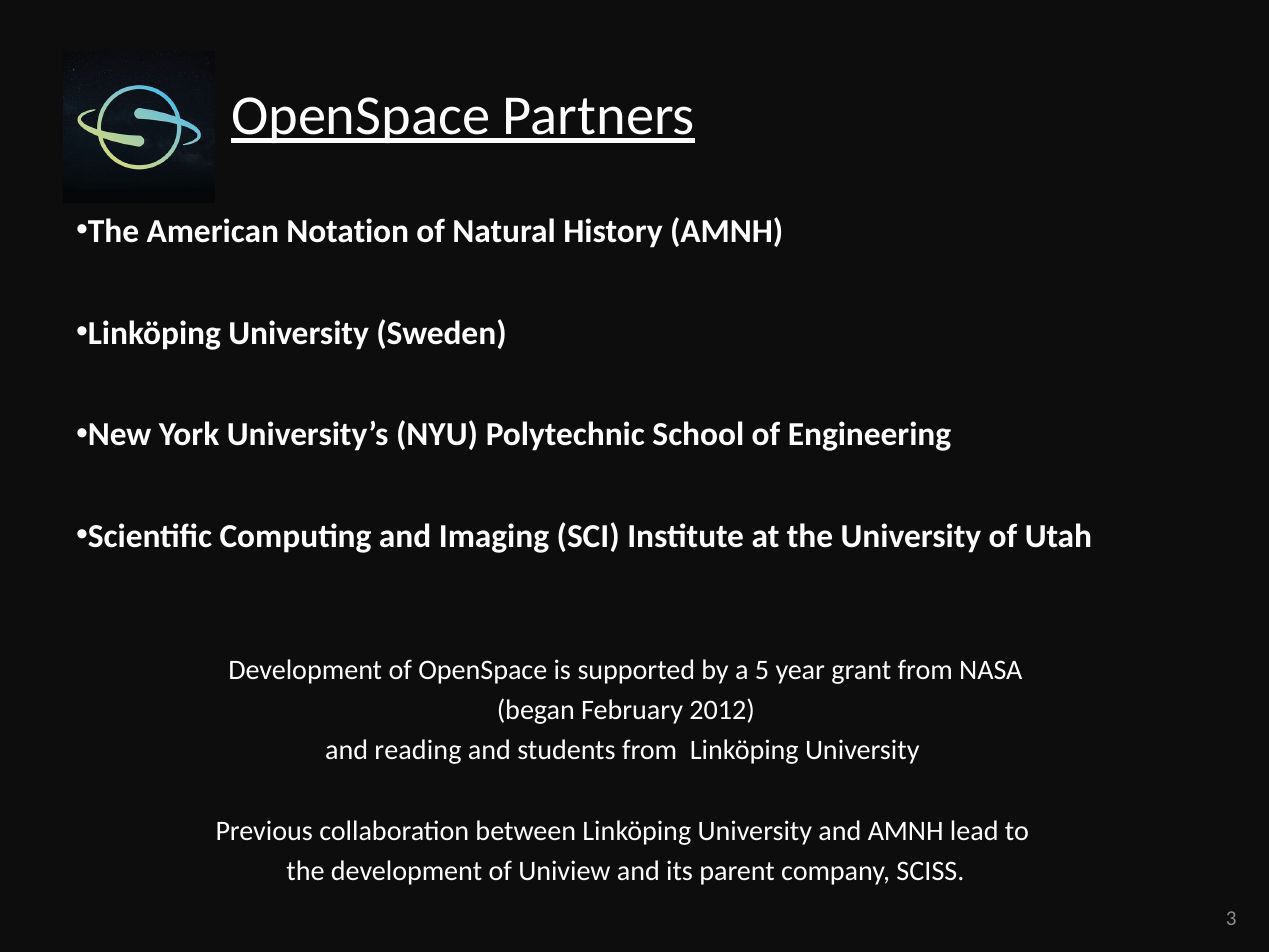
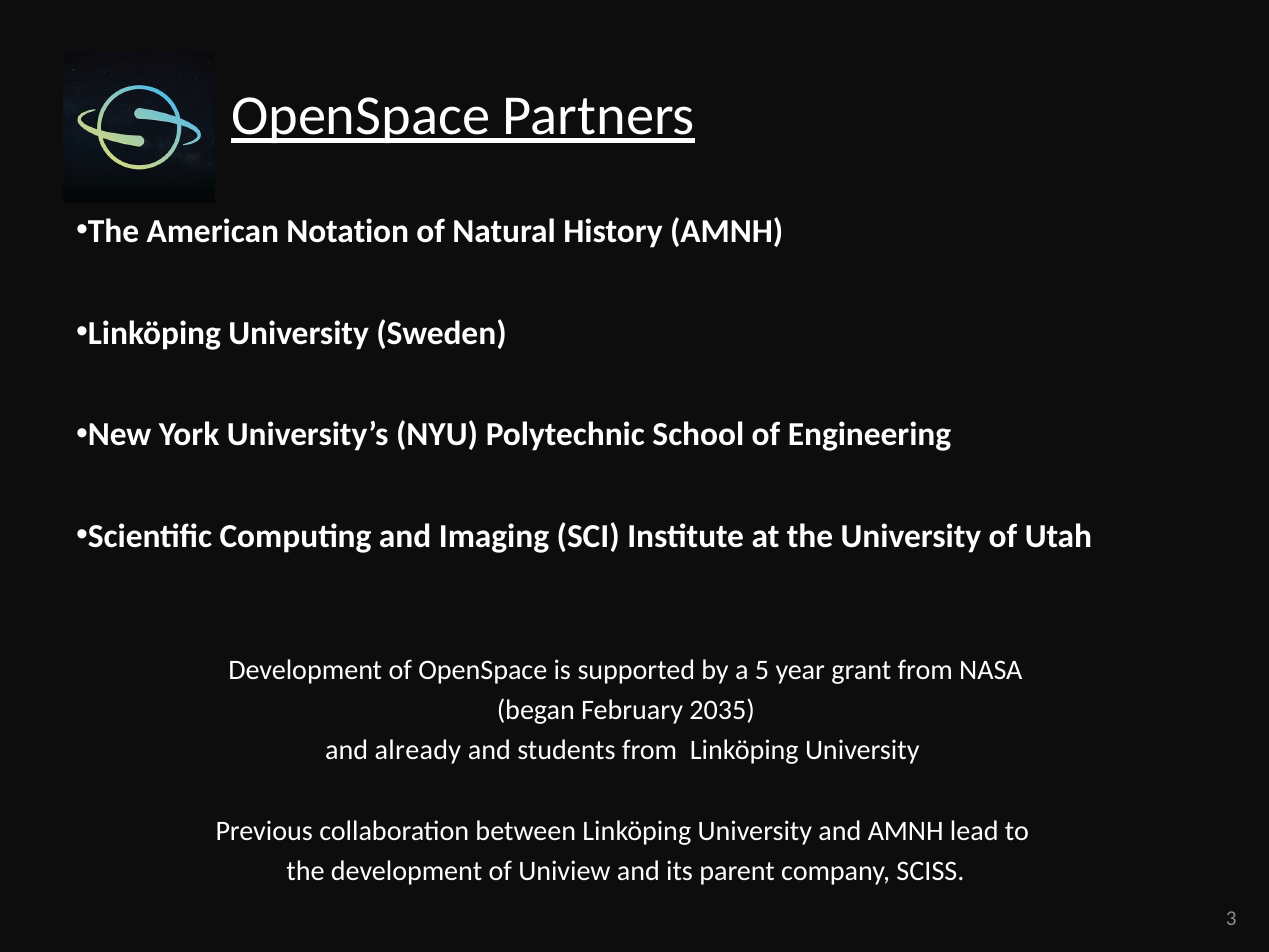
2012: 2012 -> 2035
reading: reading -> already
